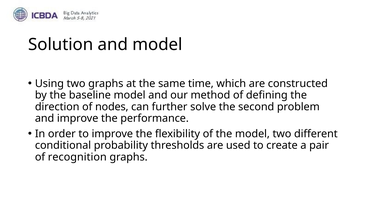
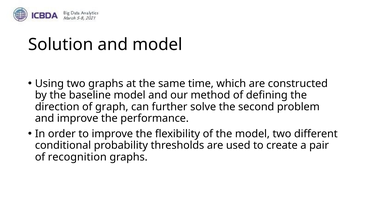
nodes: nodes -> graph
